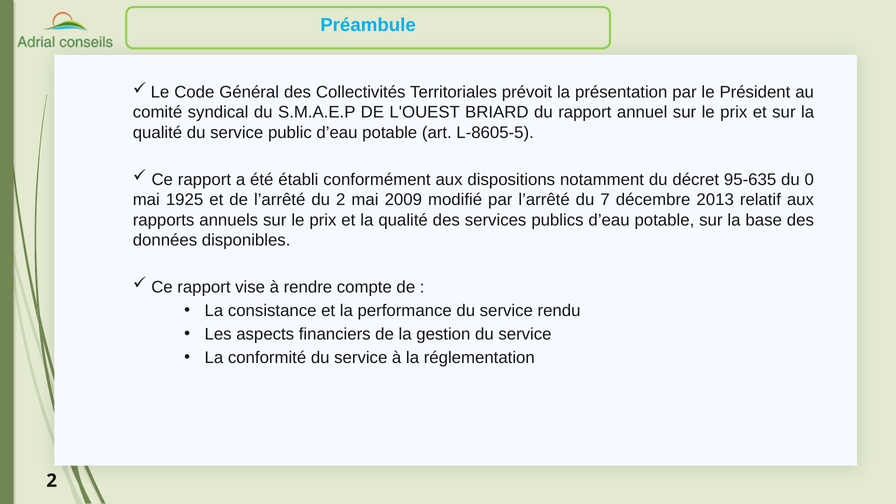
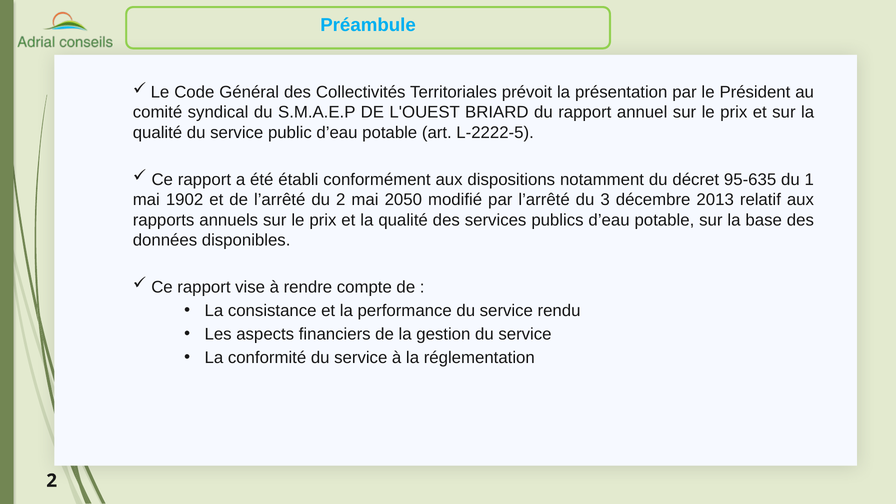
L-8605-5: L-8605-5 -> L-2222-5
0: 0 -> 1
1925: 1925 -> 1902
2009: 2009 -> 2050
7: 7 -> 3
